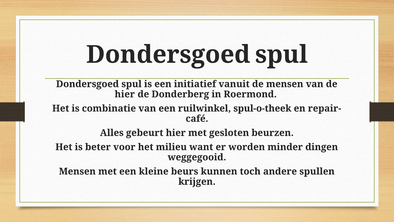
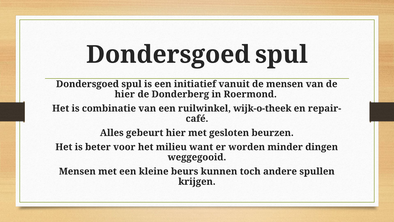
spul-o-theek: spul-o-theek -> wijk-o-theek
